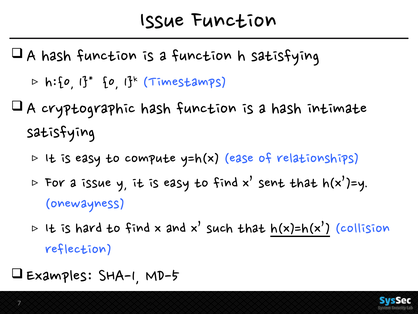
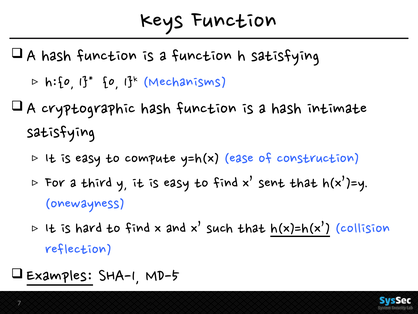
Issue at (162, 21): Issue -> Keys
Timestamps: Timestamps -> Mechanisms
relationships: relationships -> construction
a issue: issue -> third
Examples underline: none -> present
